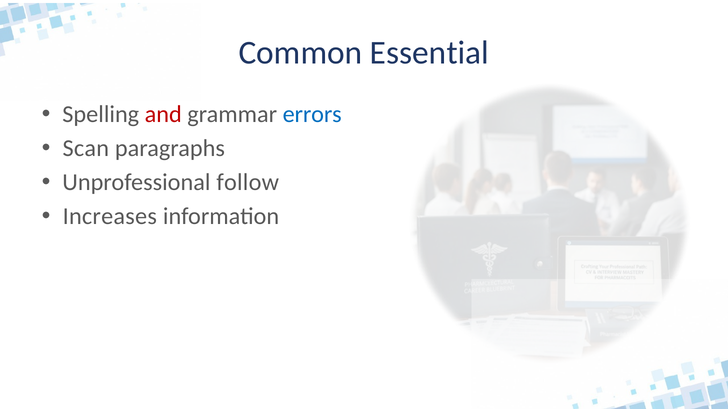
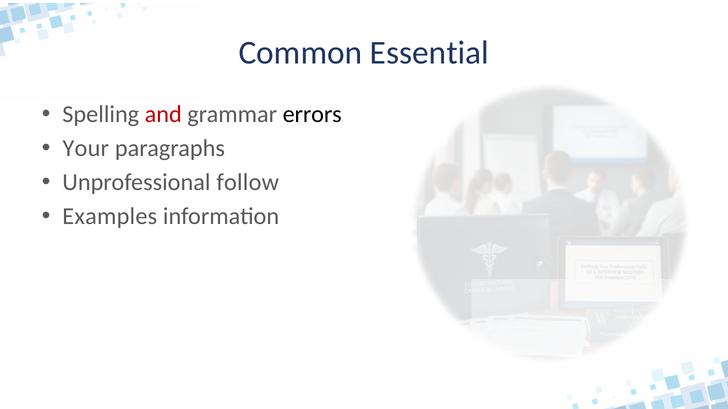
errors colour: blue -> black
Scan: Scan -> Your
Increases: Increases -> Examples
